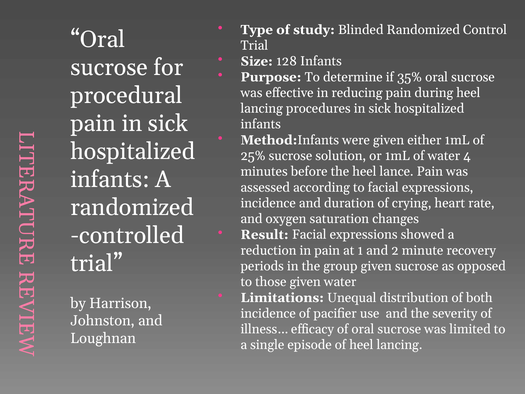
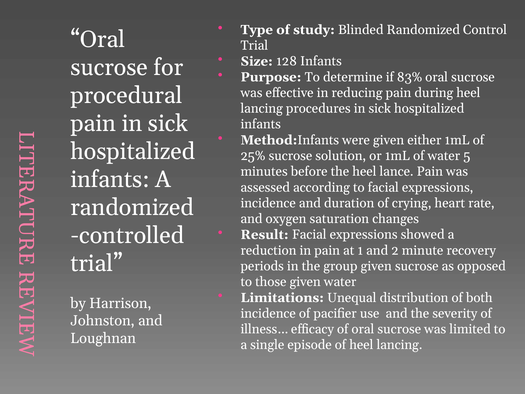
35%: 35% -> 83%
4: 4 -> 5
